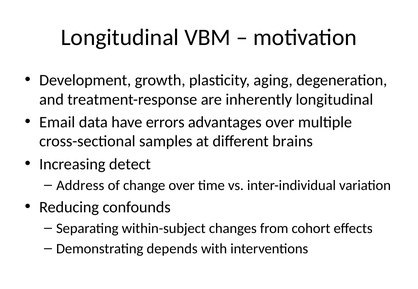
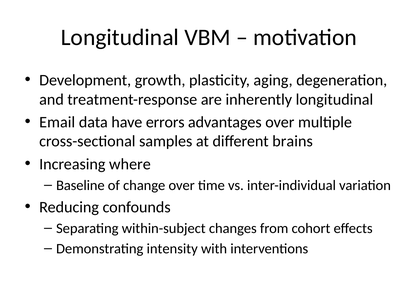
detect: detect -> where
Address: Address -> Baseline
depends: depends -> intensity
